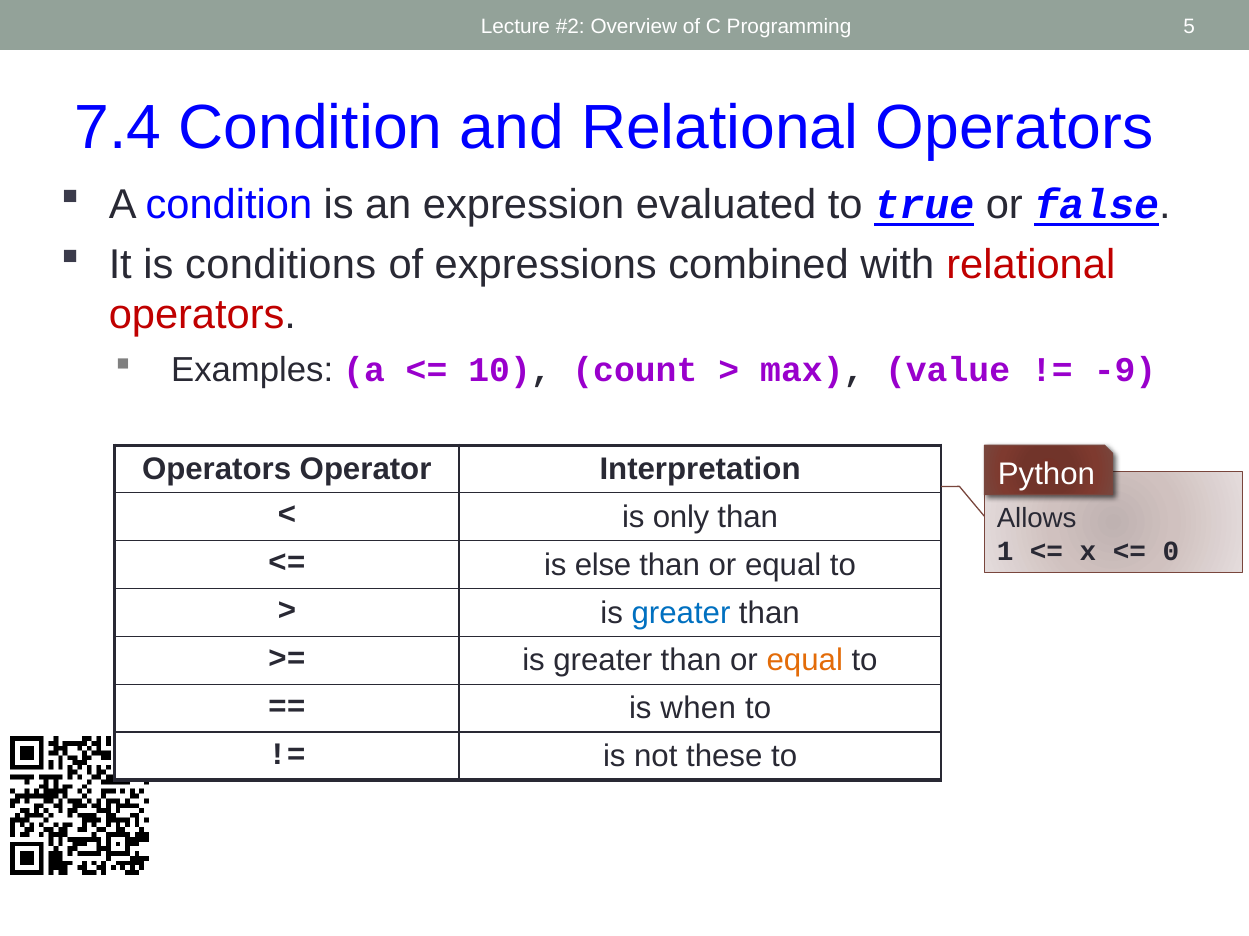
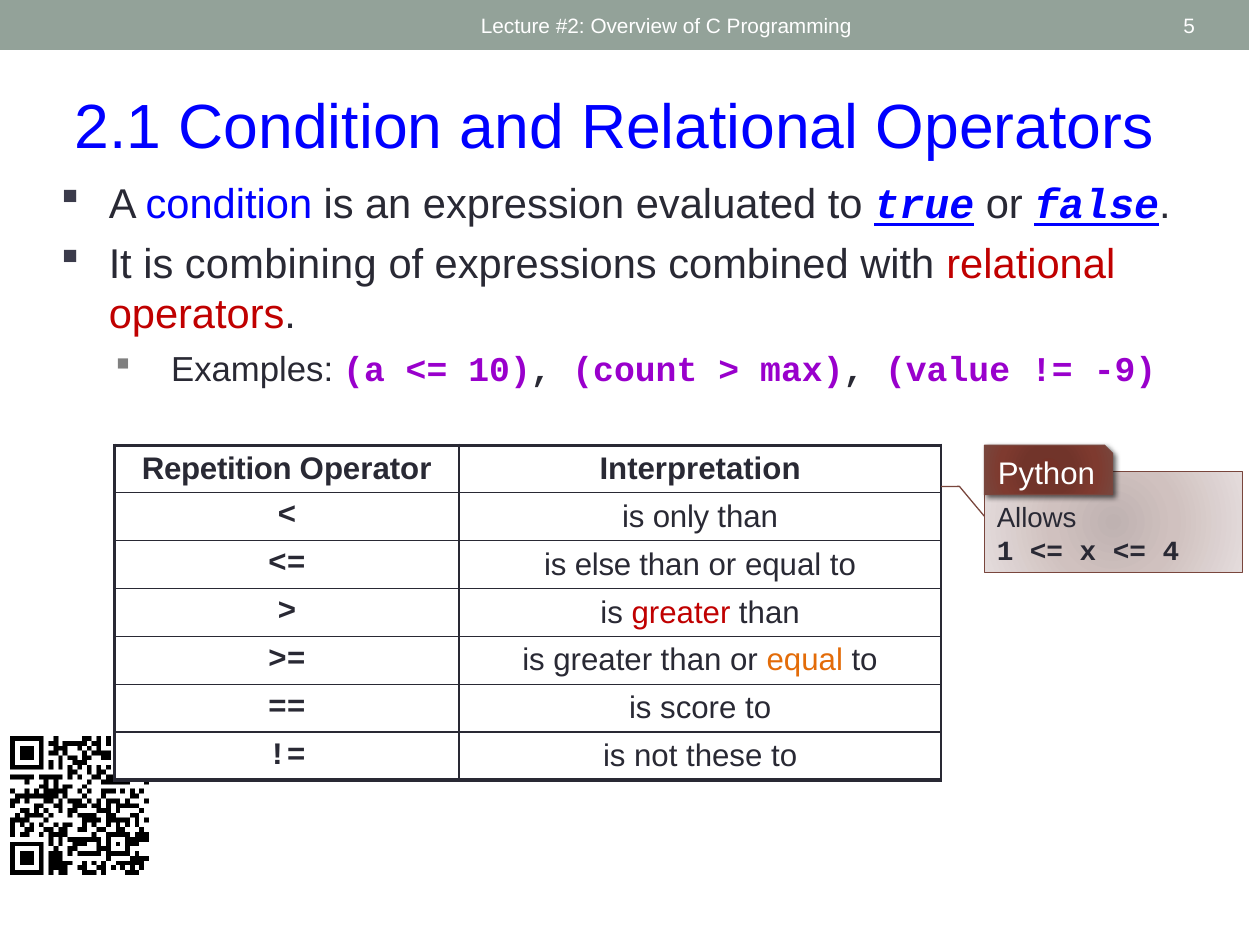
7.4: 7.4 -> 2.1
conditions: conditions -> combining
Operators at (217, 470): Operators -> Repetition
0: 0 -> 4
greater at (681, 613) colour: blue -> red
when: when -> score
